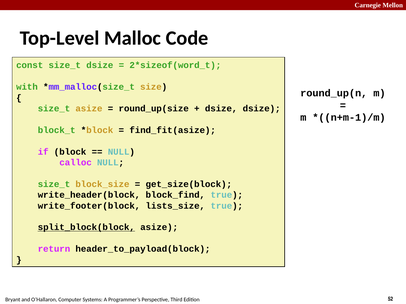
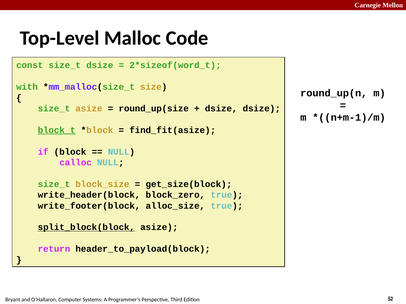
block_t underline: none -> present
block_find: block_find -> block_zero
lists_size: lists_size -> alloc_size
